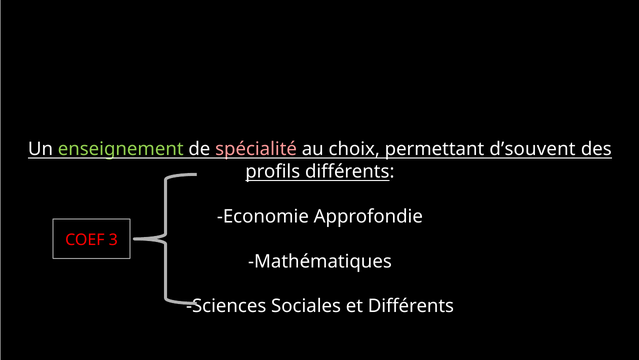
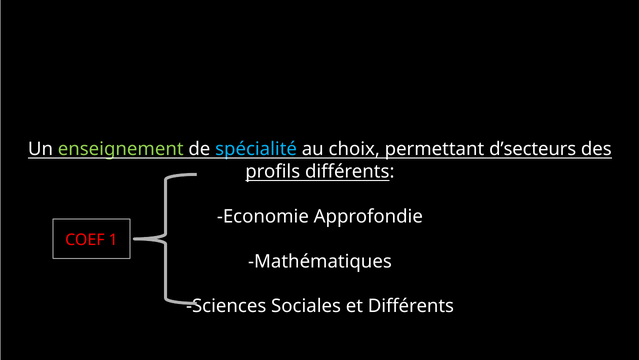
spécialité colour: pink -> light blue
d’souvent: d’souvent -> d’secteurs
3: 3 -> 1
